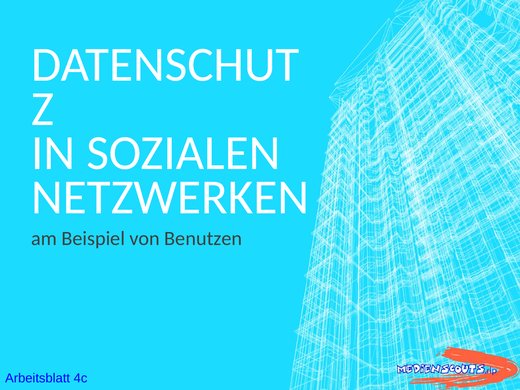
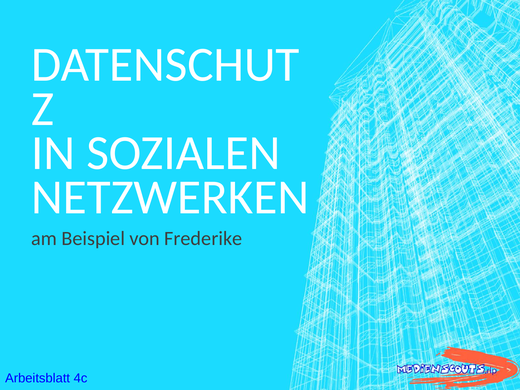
Benutzen: Benutzen -> Frederike
